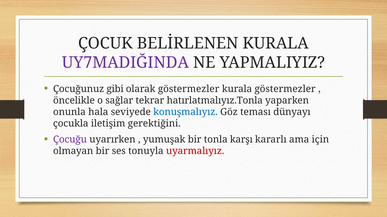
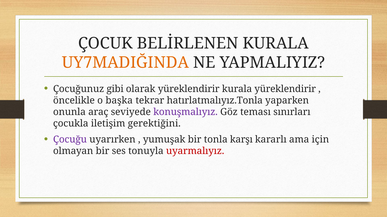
UY7MADIĞINDA colour: purple -> orange
olarak göstermezler: göstermezler -> yüreklendirir
kurala göstermezler: göstermezler -> yüreklendirir
sağlar: sağlar -> başka
hala: hala -> araç
konuşmalıyız colour: blue -> purple
dünyayı: dünyayı -> sınırları
